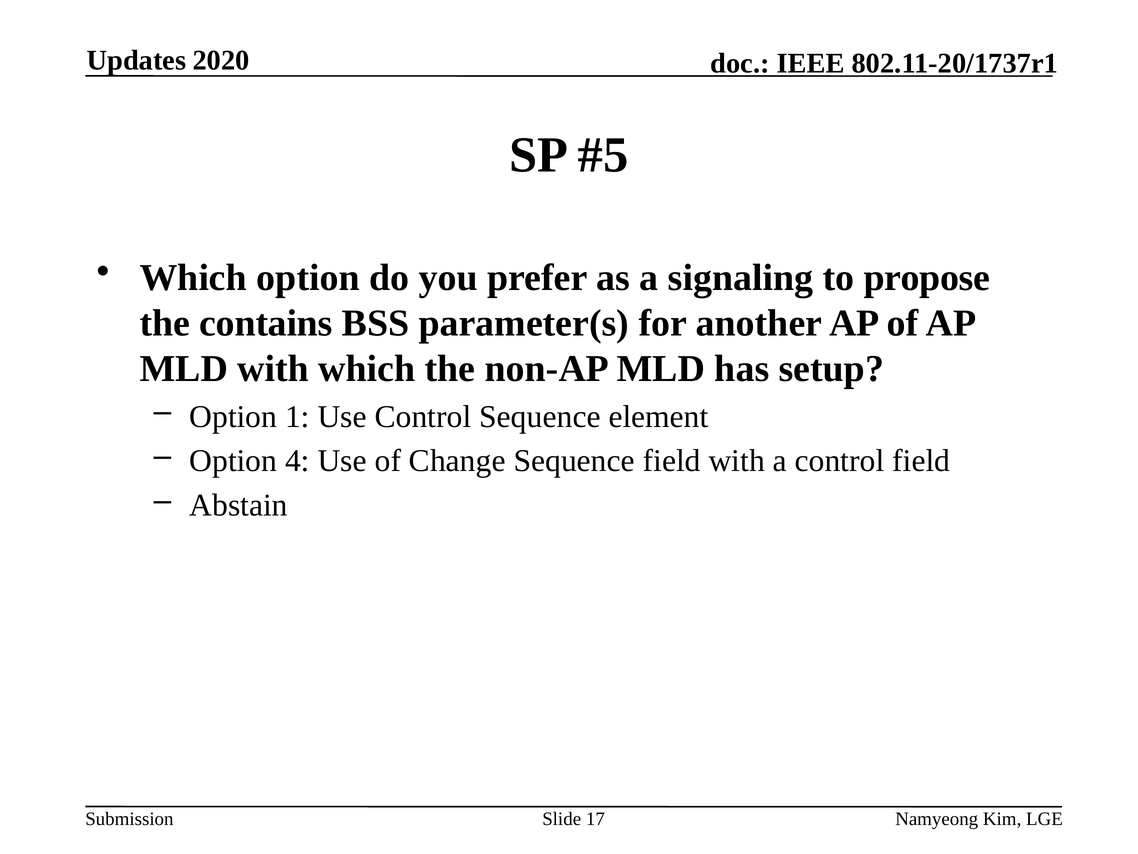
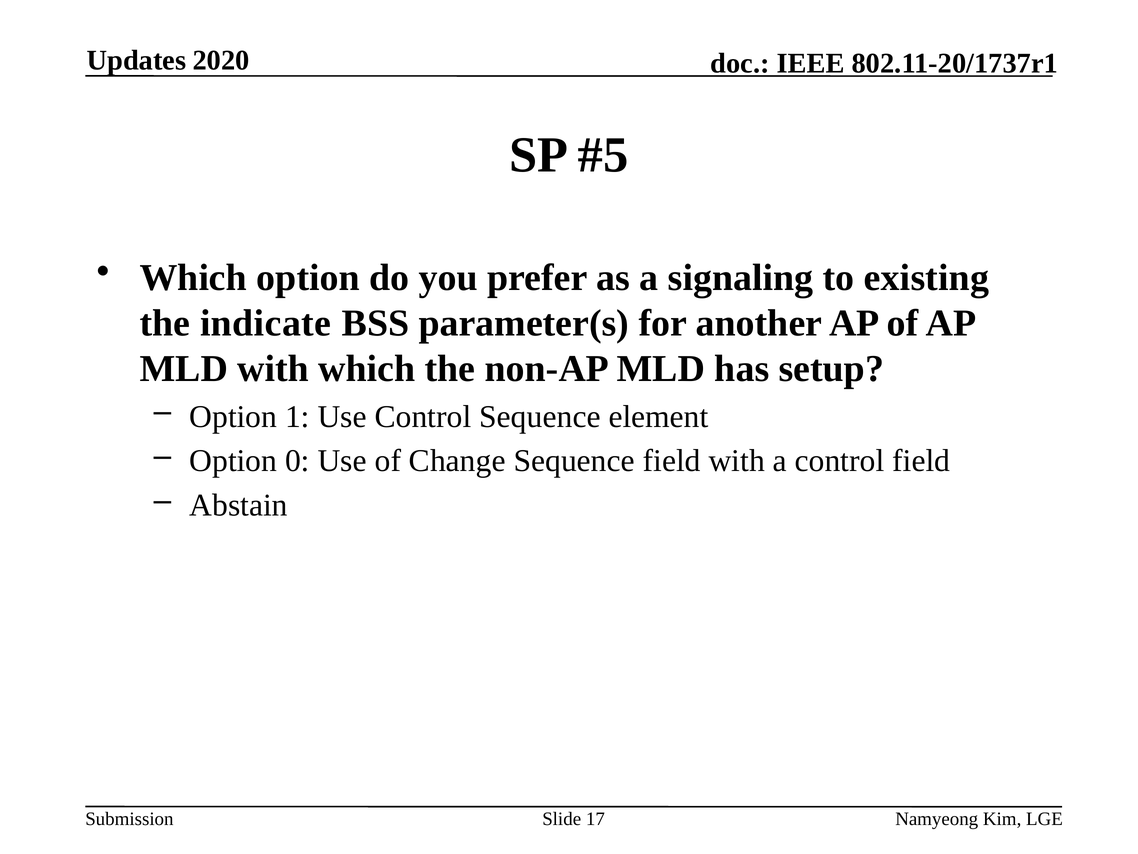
propose: propose -> existing
contains: contains -> indicate
4: 4 -> 0
